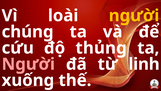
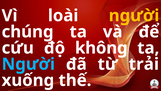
thủng: thủng -> không
Người at (28, 64) colour: pink -> light blue
linh: linh -> trải
